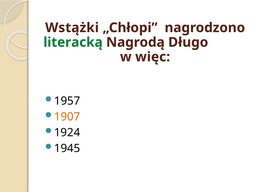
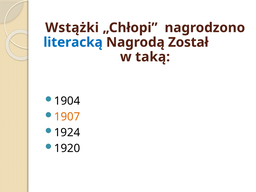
literacką colour: green -> blue
Długo: Długo -> Został
więc: więc -> taką
1957: 1957 -> 1904
1945: 1945 -> 1920
